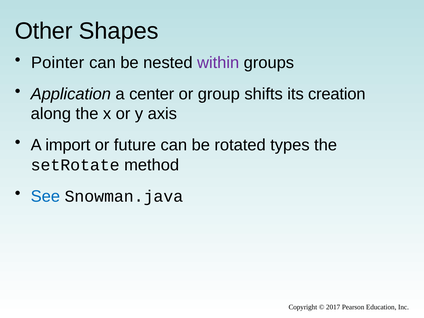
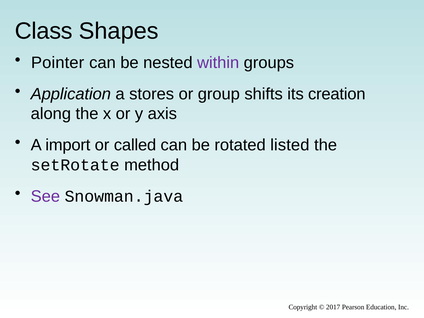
Other: Other -> Class
center: center -> stores
future: future -> called
types: types -> listed
See colour: blue -> purple
